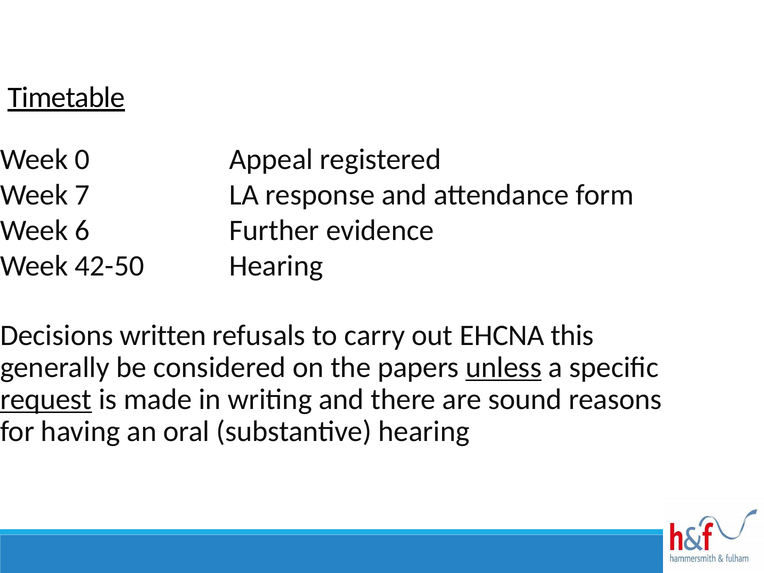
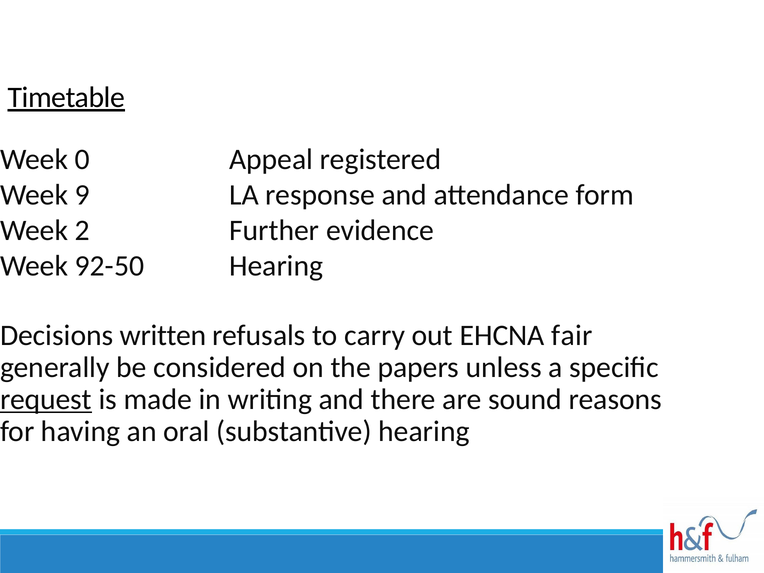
7: 7 -> 9
6: 6 -> 2
42-50: 42-50 -> 92-50
this: this -> fair
unless underline: present -> none
